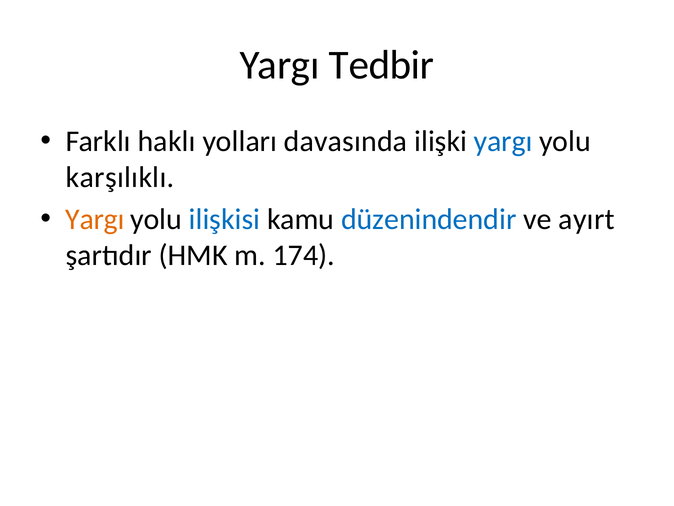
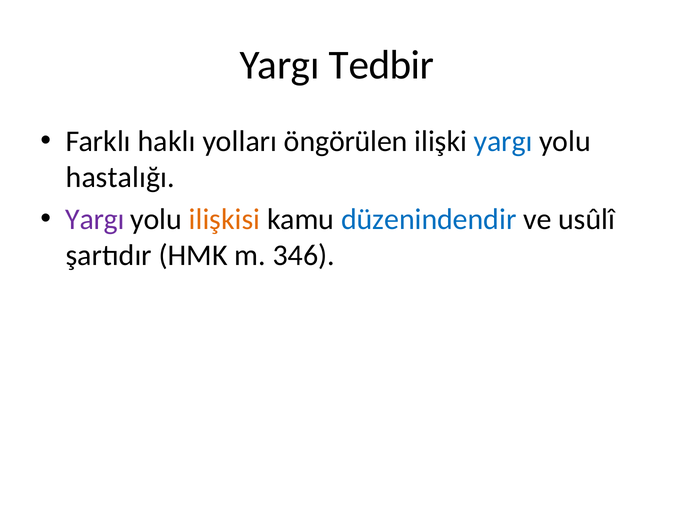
davasında: davasında -> öngörülen
karşılıklı: karşılıklı -> hastalığı
Yargı at (95, 219) colour: orange -> purple
ilişkisi colour: blue -> orange
ayırt: ayırt -> usûlî
174: 174 -> 346
